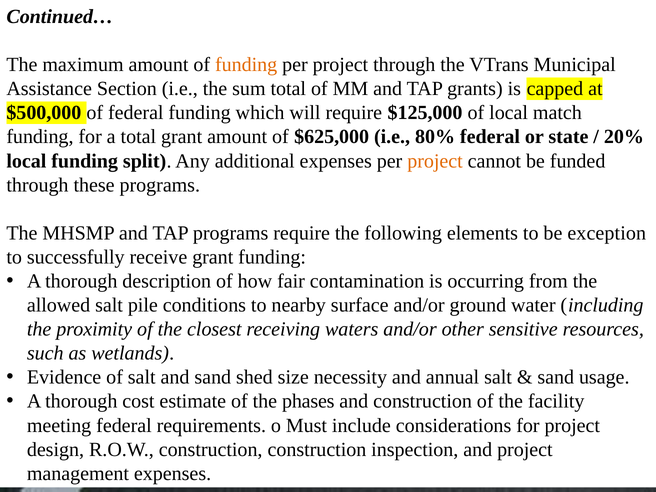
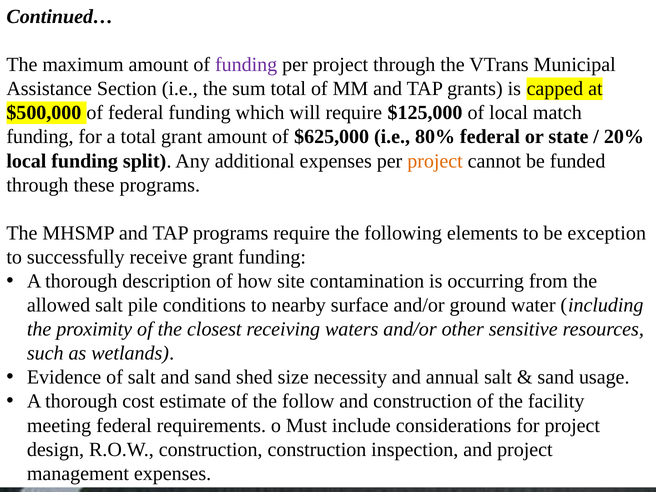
funding at (246, 65) colour: orange -> purple
fair: fair -> site
phases: phases -> follow
